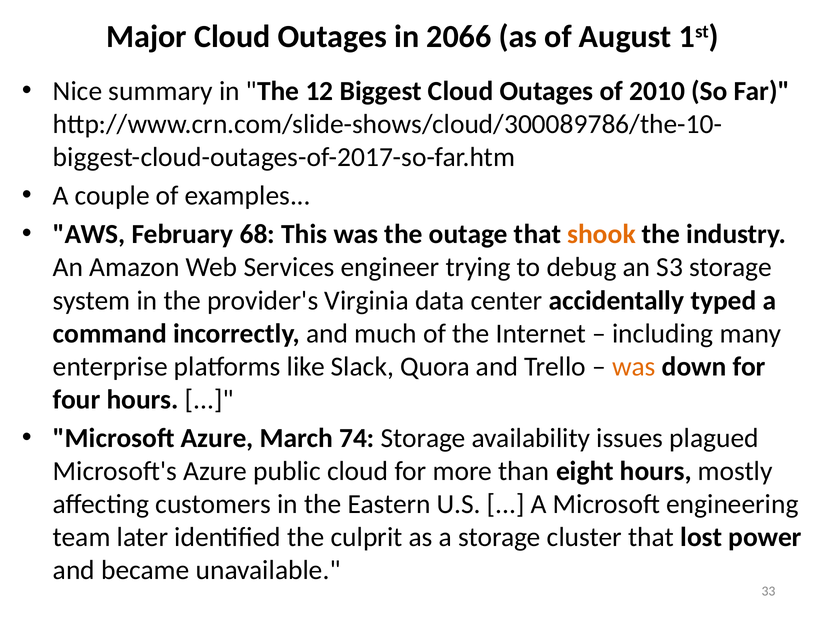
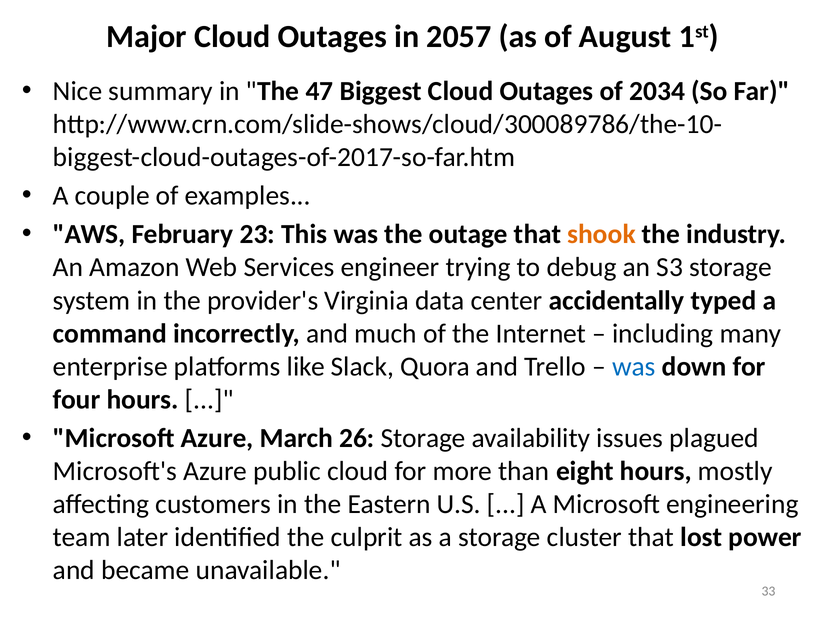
2066: 2066 -> 2057
12: 12 -> 47
2010: 2010 -> 2034
68: 68 -> 23
was at (634, 366) colour: orange -> blue
74: 74 -> 26
